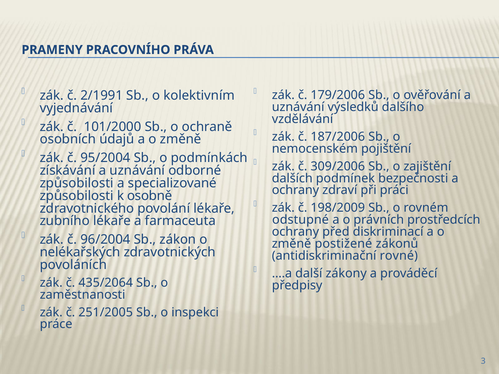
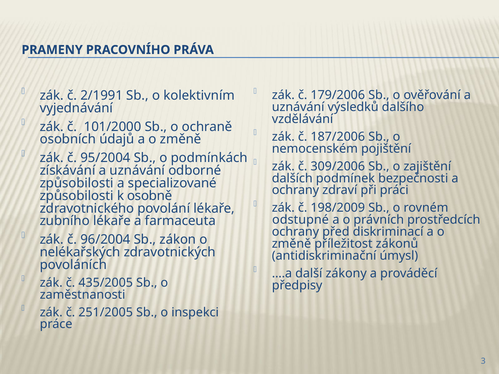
postižené: postižené -> příležitost
rovné: rovné -> úmysl
435/2064: 435/2064 -> 435/2005
